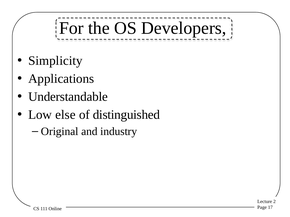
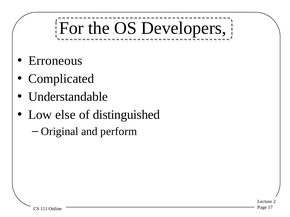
Simplicity: Simplicity -> Erroneous
Applications: Applications -> Complicated
industry: industry -> perform
